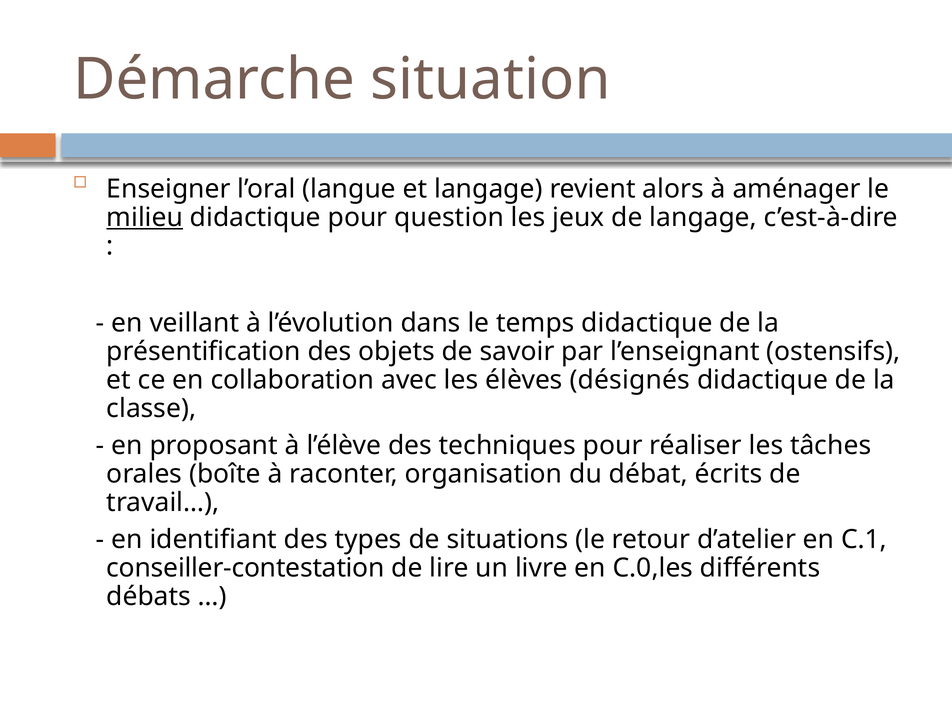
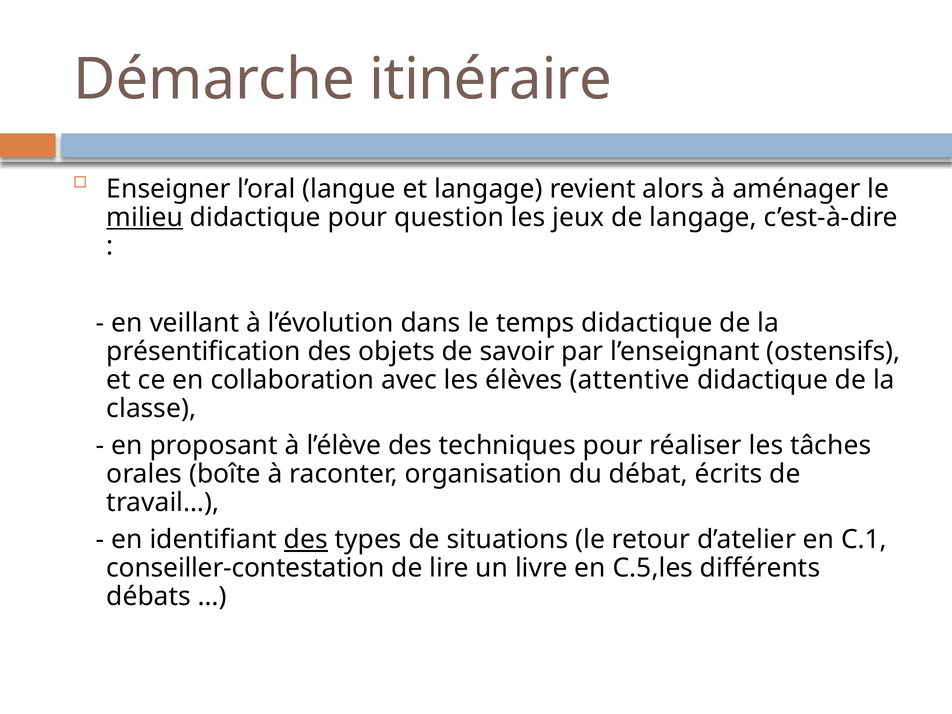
situation: situation -> itinéraire
désignés: désignés -> attentive
des at (306, 540) underline: none -> present
C.0,les: C.0,les -> C.5,les
